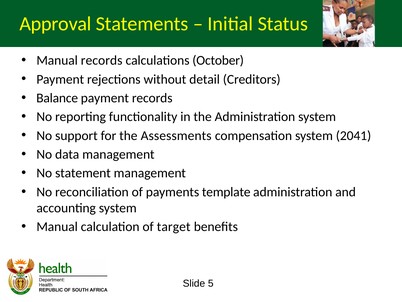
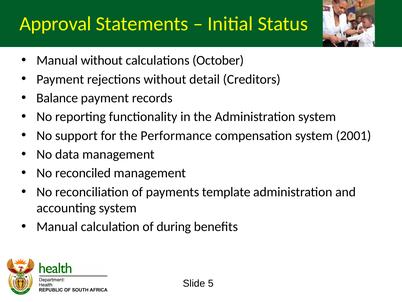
Manual records: records -> without
Assessments: Assessments -> Performance
2041: 2041 -> 2001
statement: statement -> reconciled
target: target -> during
